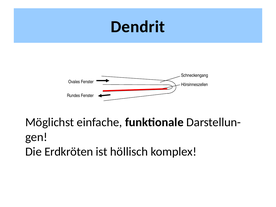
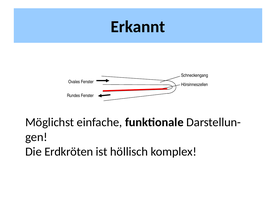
Dendrit: Dendrit -> Erkannt
